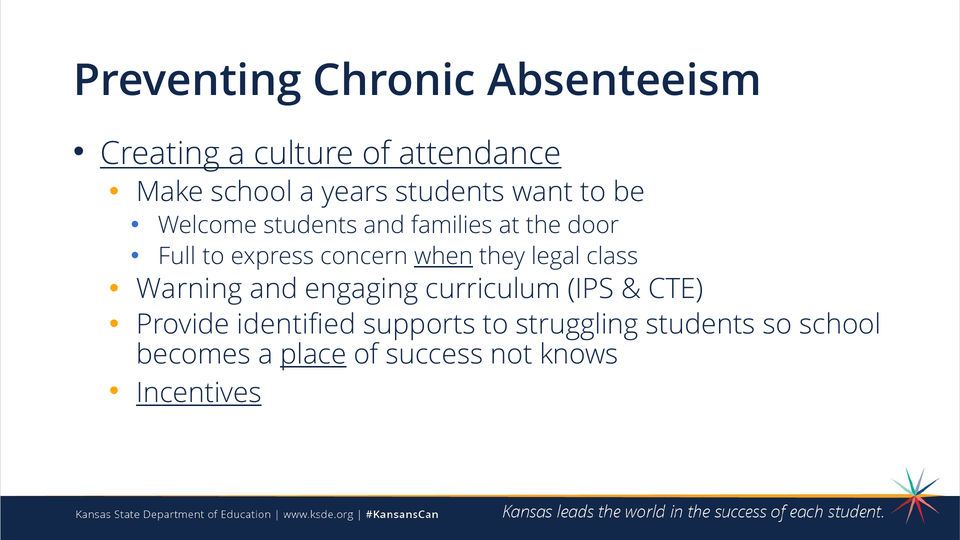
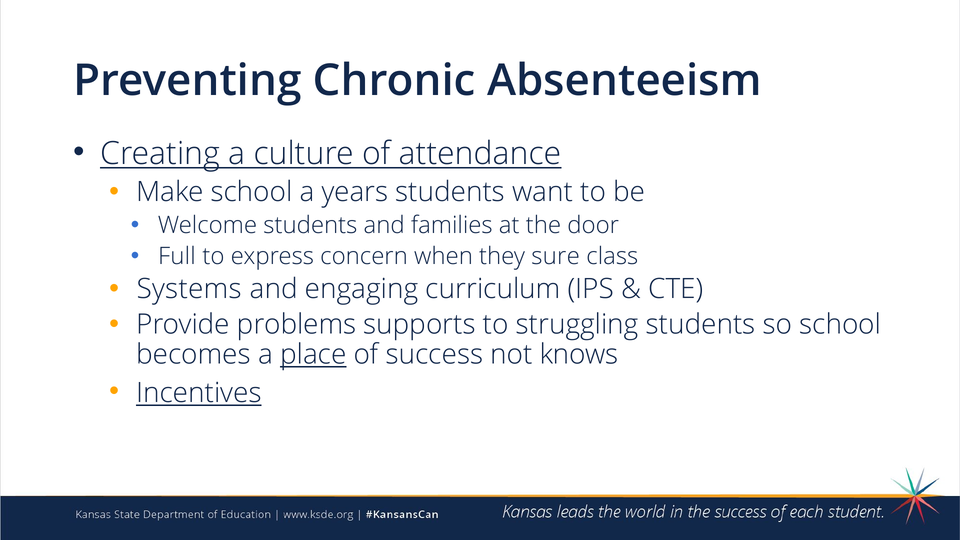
when underline: present -> none
legal: legal -> sure
Warning: Warning -> Systems
identified: identified -> problems
